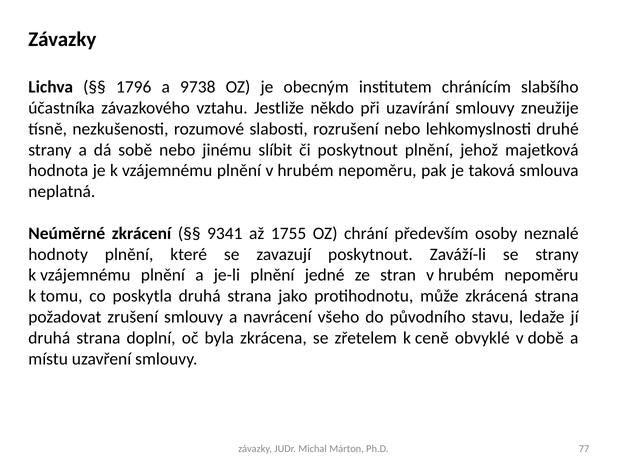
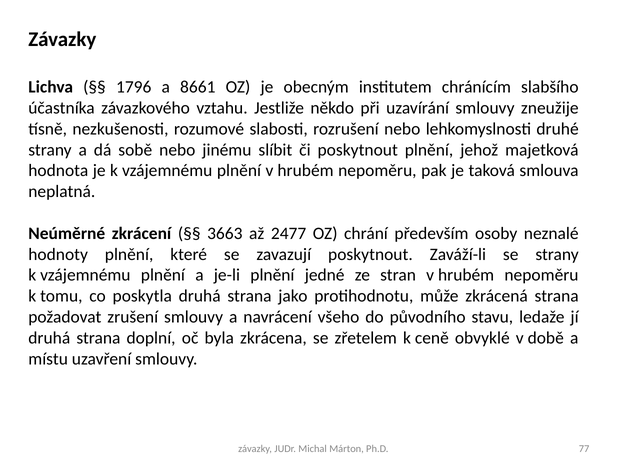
9738: 9738 -> 8661
9341: 9341 -> 3663
1755: 1755 -> 2477
